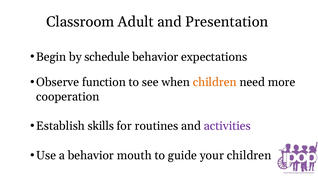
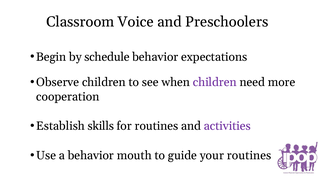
Adult: Adult -> Voice
Presentation: Presentation -> Preschoolers
Observe function: function -> children
children at (215, 82) colour: orange -> purple
your children: children -> routines
